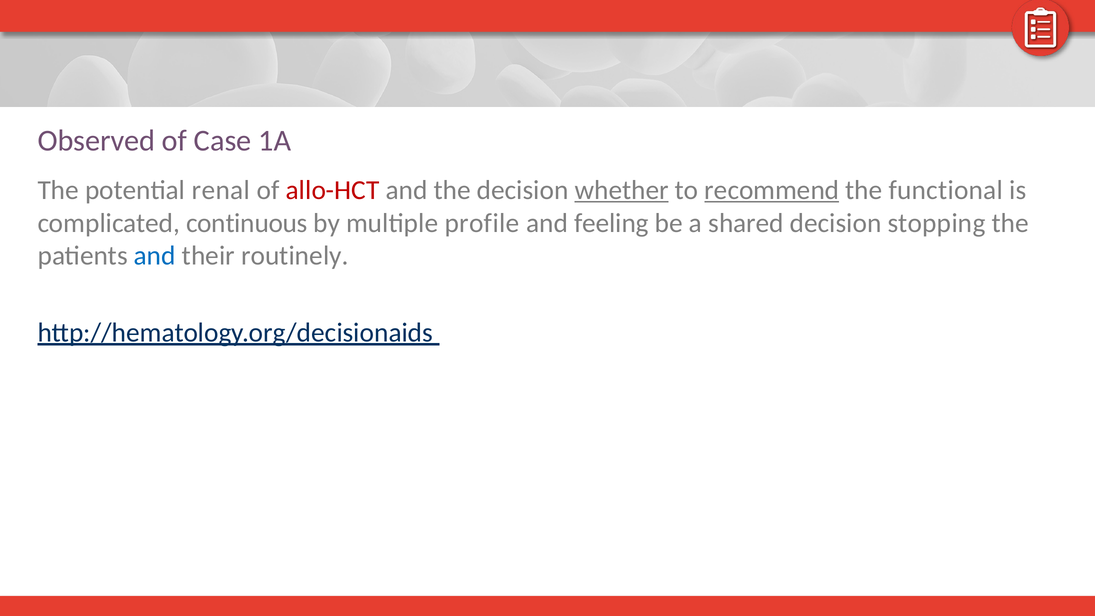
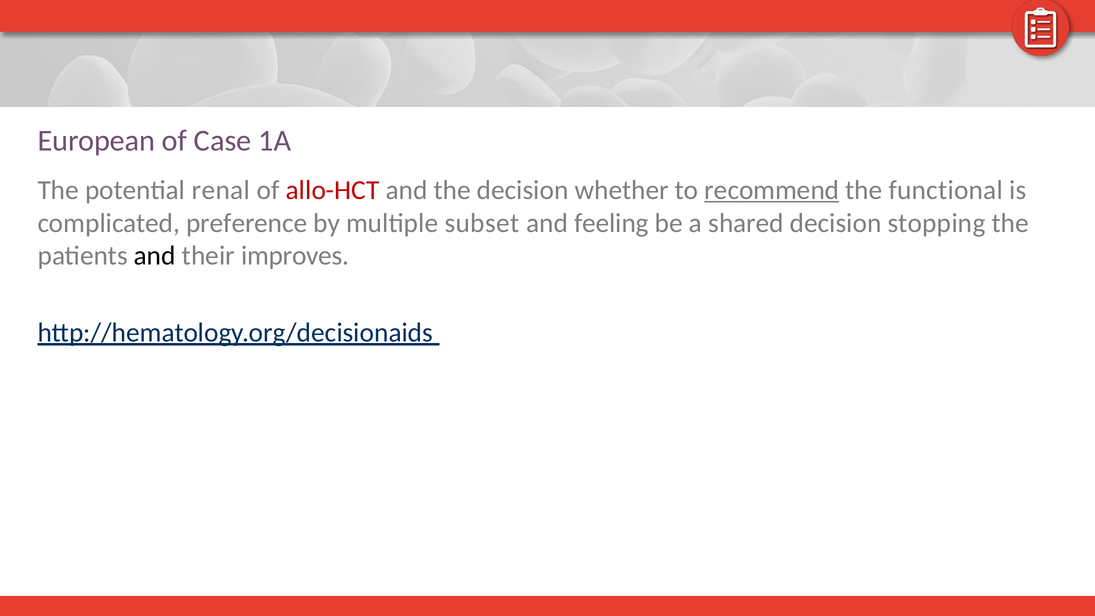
Observed: Observed -> European
whether underline: present -> none
continuous: continuous -> preference
profile: profile -> subset
and at (155, 256) colour: blue -> black
routinely: routinely -> improves
